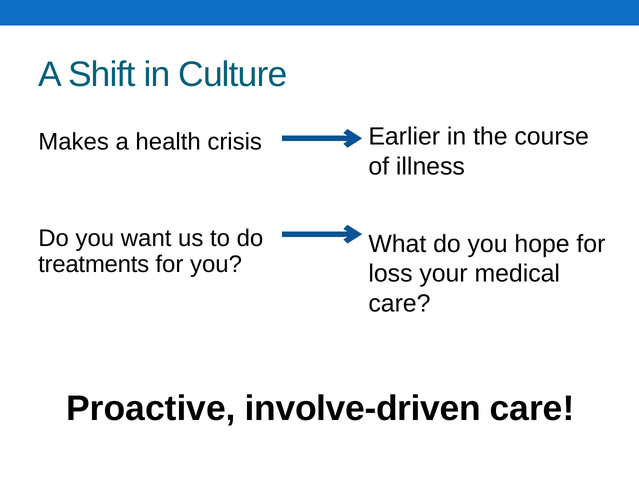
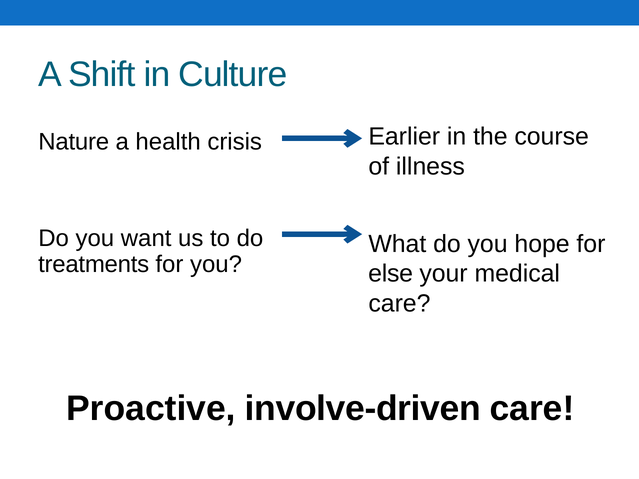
Makes: Makes -> Nature
loss: loss -> else
